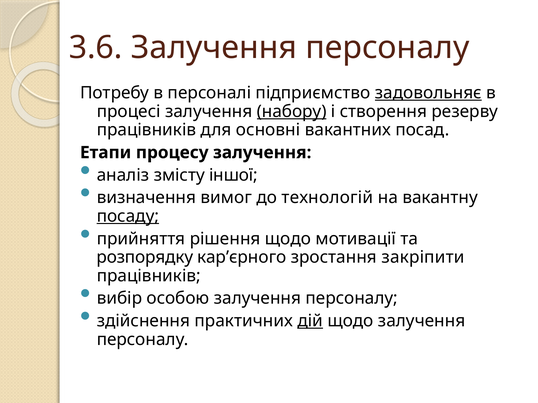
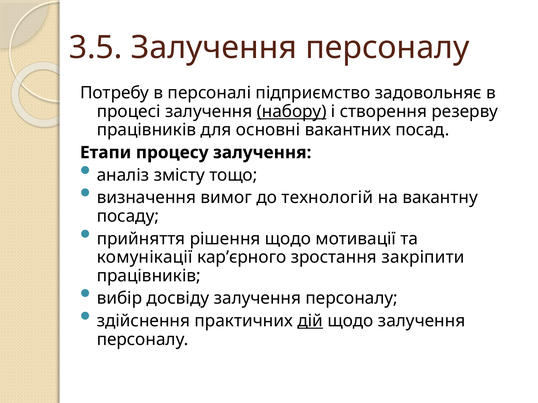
3.6: 3.6 -> 3.5
задовольняє underline: present -> none
іншої: іншої -> тощо
посаду underline: present -> none
розпорядку: розпорядку -> комунікації
особою: особою -> досвіду
